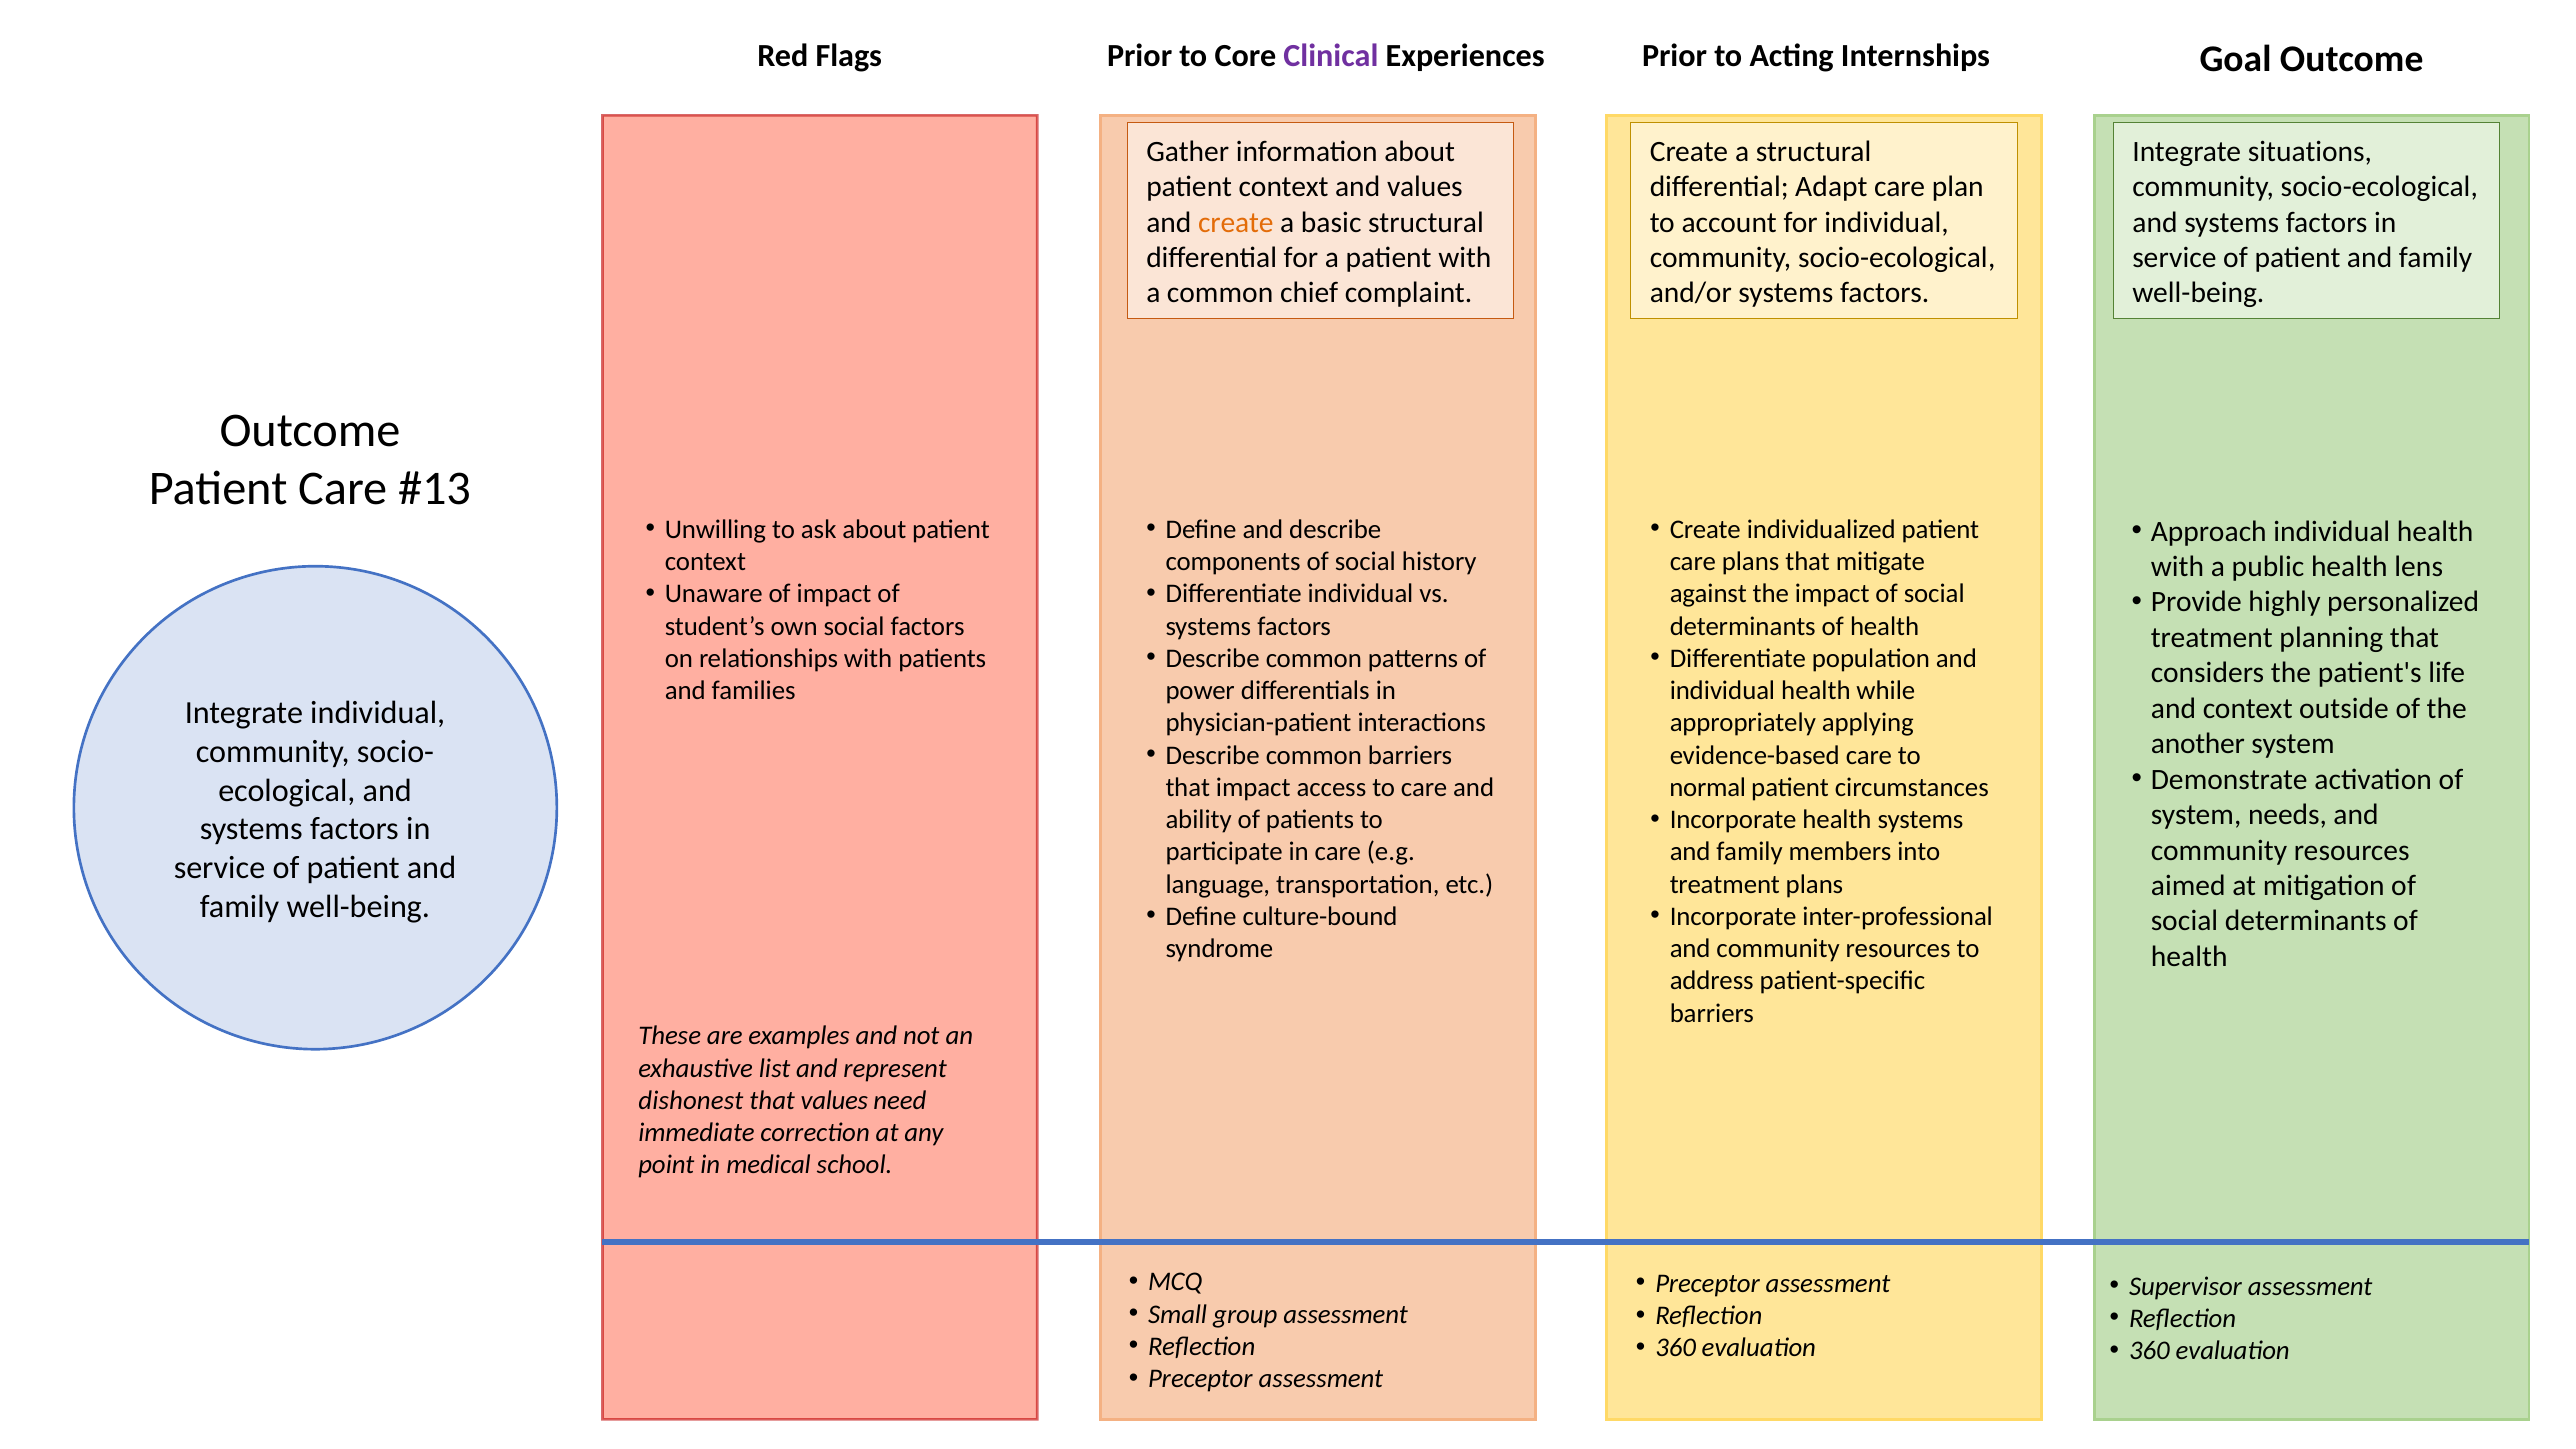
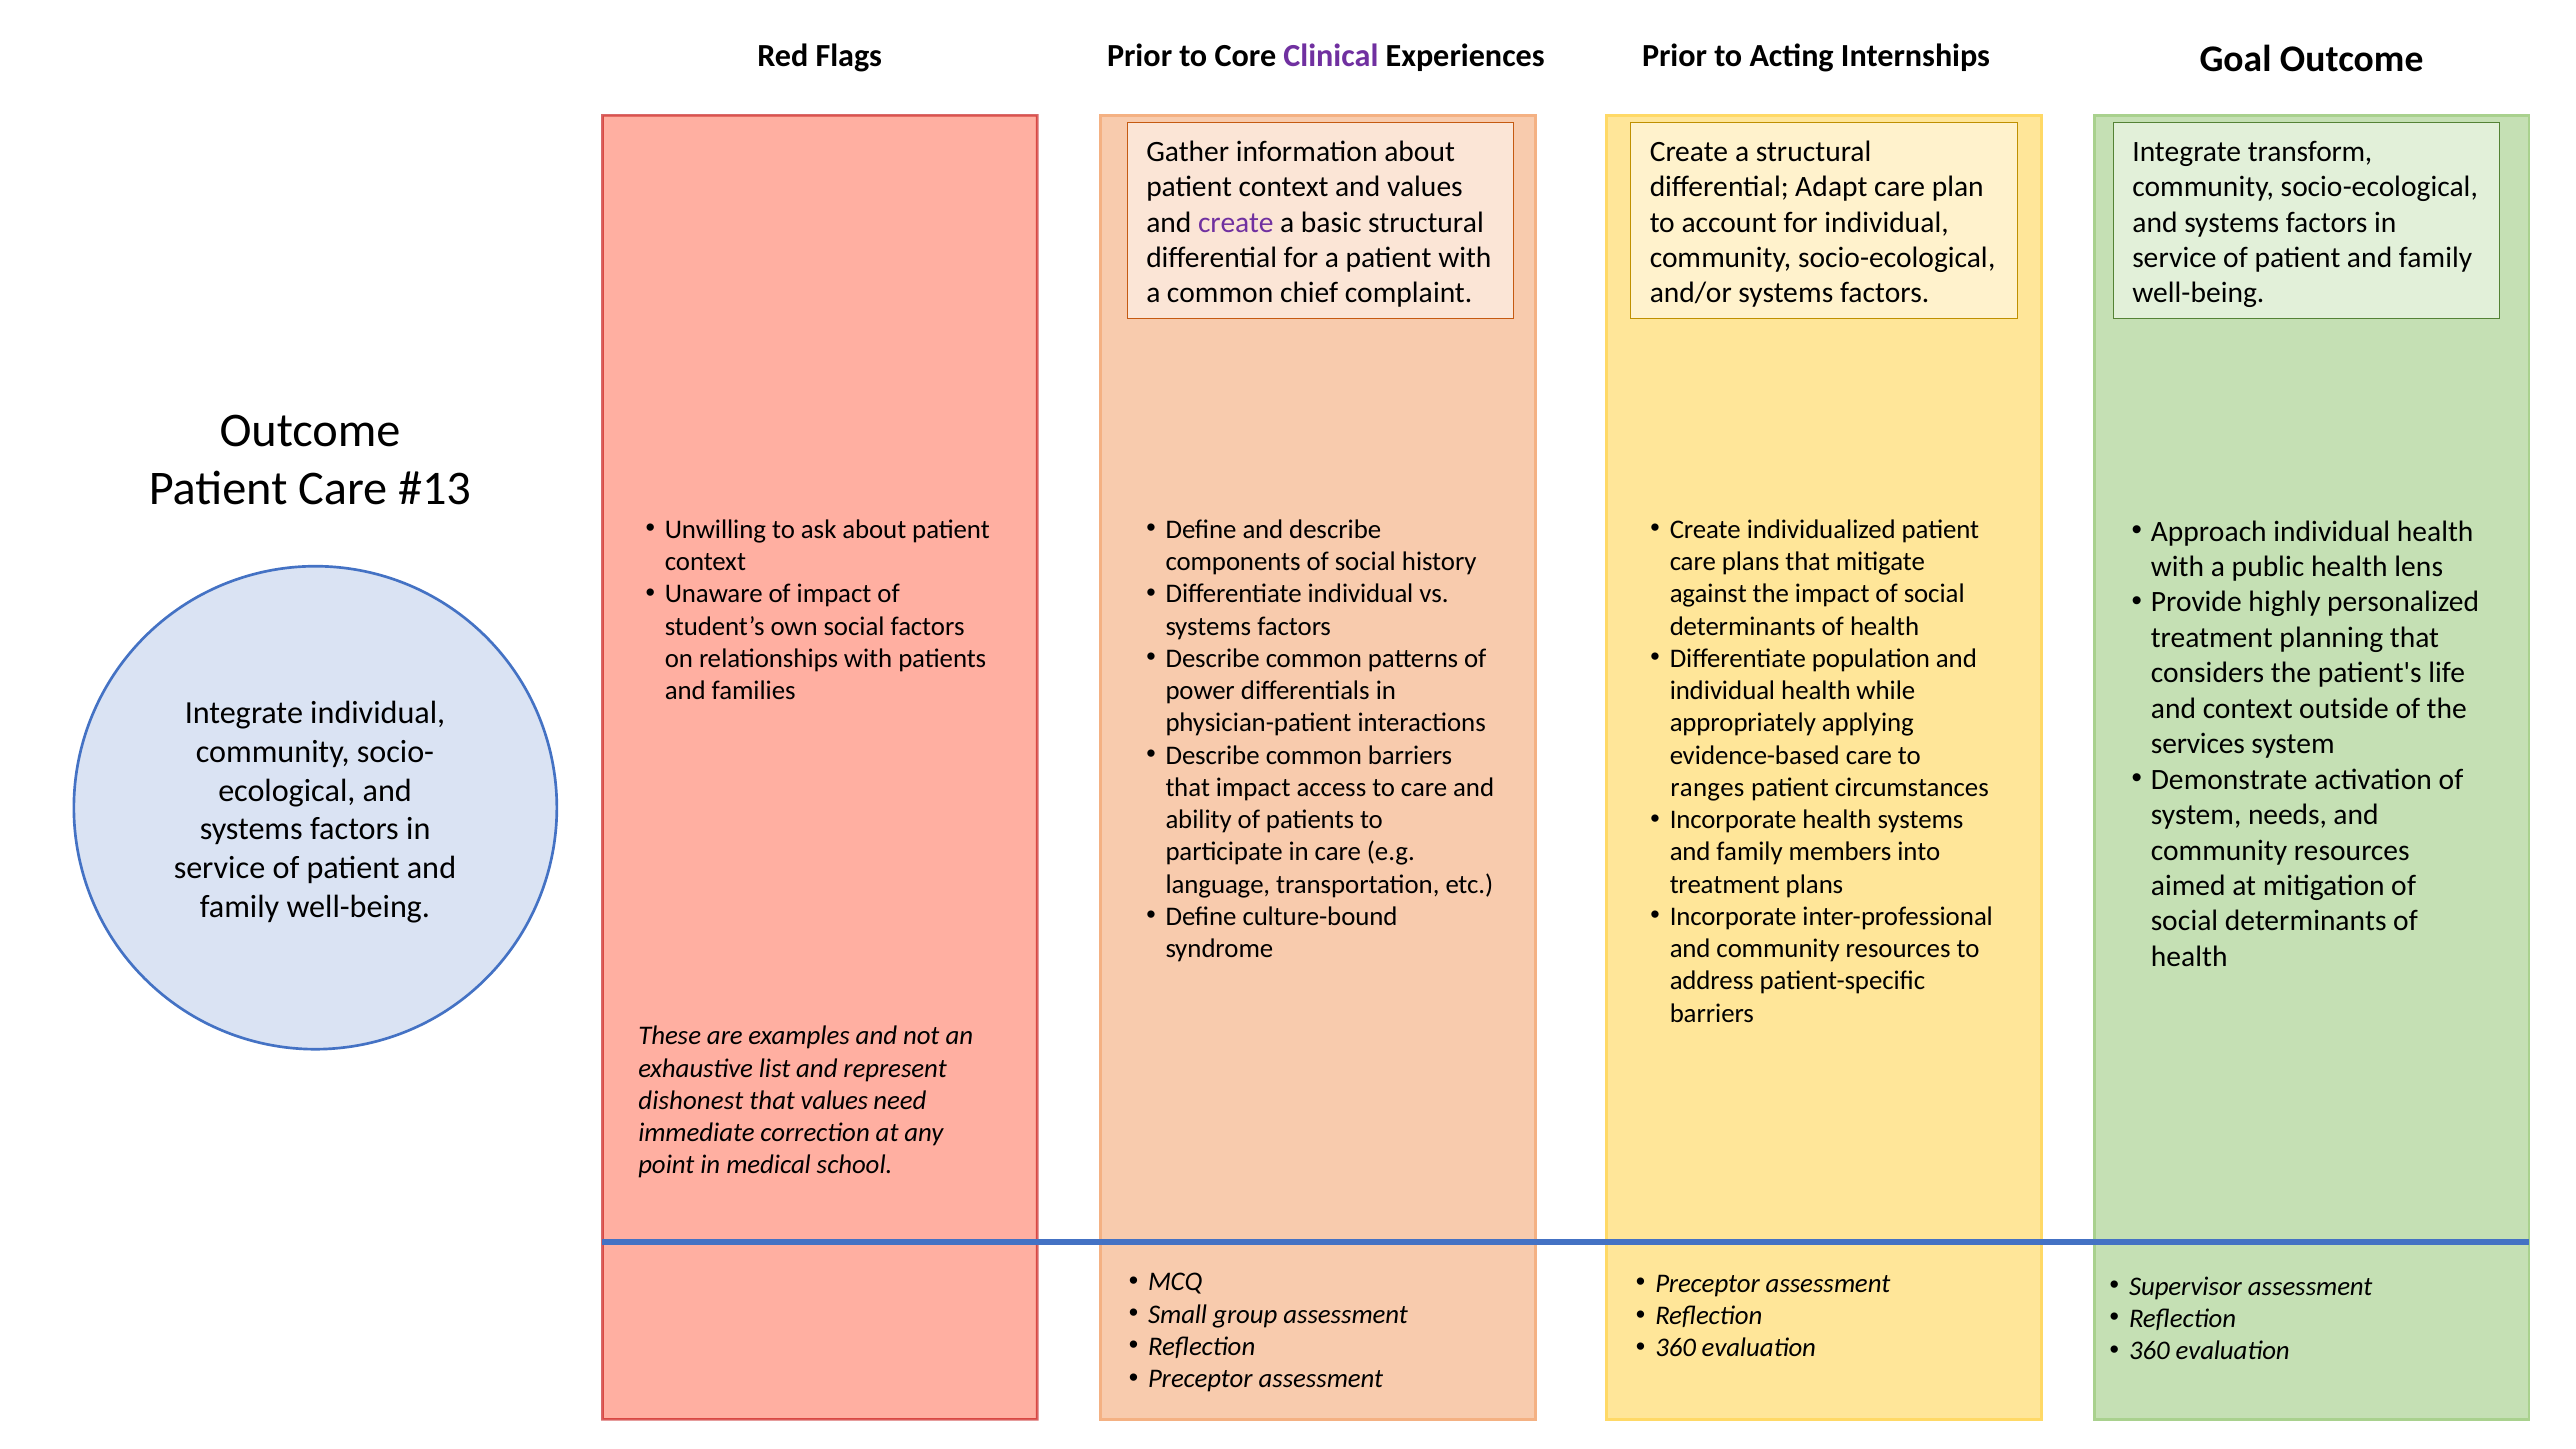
situations: situations -> transform
create at (1236, 222) colour: orange -> purple
another: another -> services
normal: normal -> ranges
